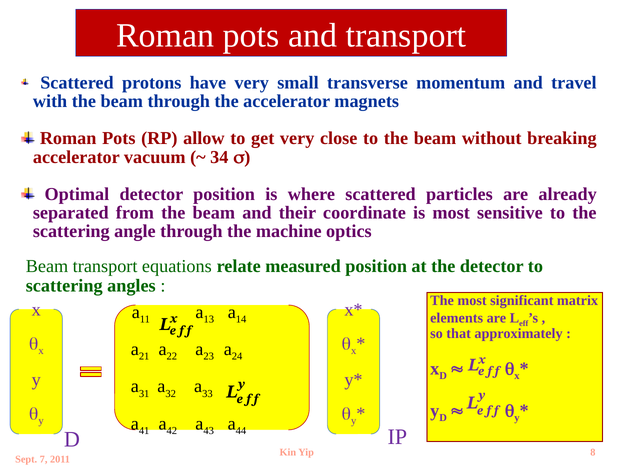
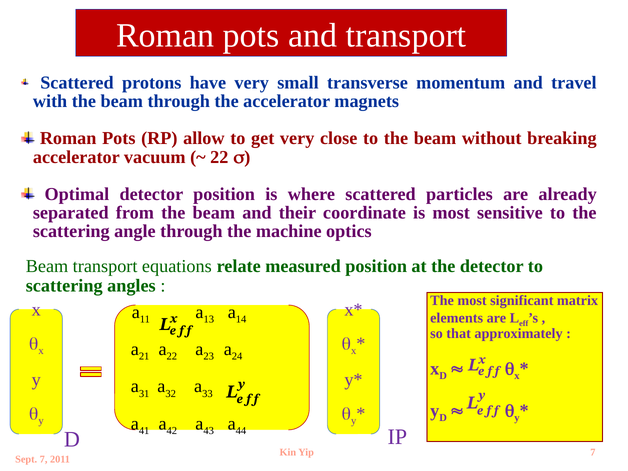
34 at (219, 157): 34 -> 22
Yip 8: 8 -> 7
